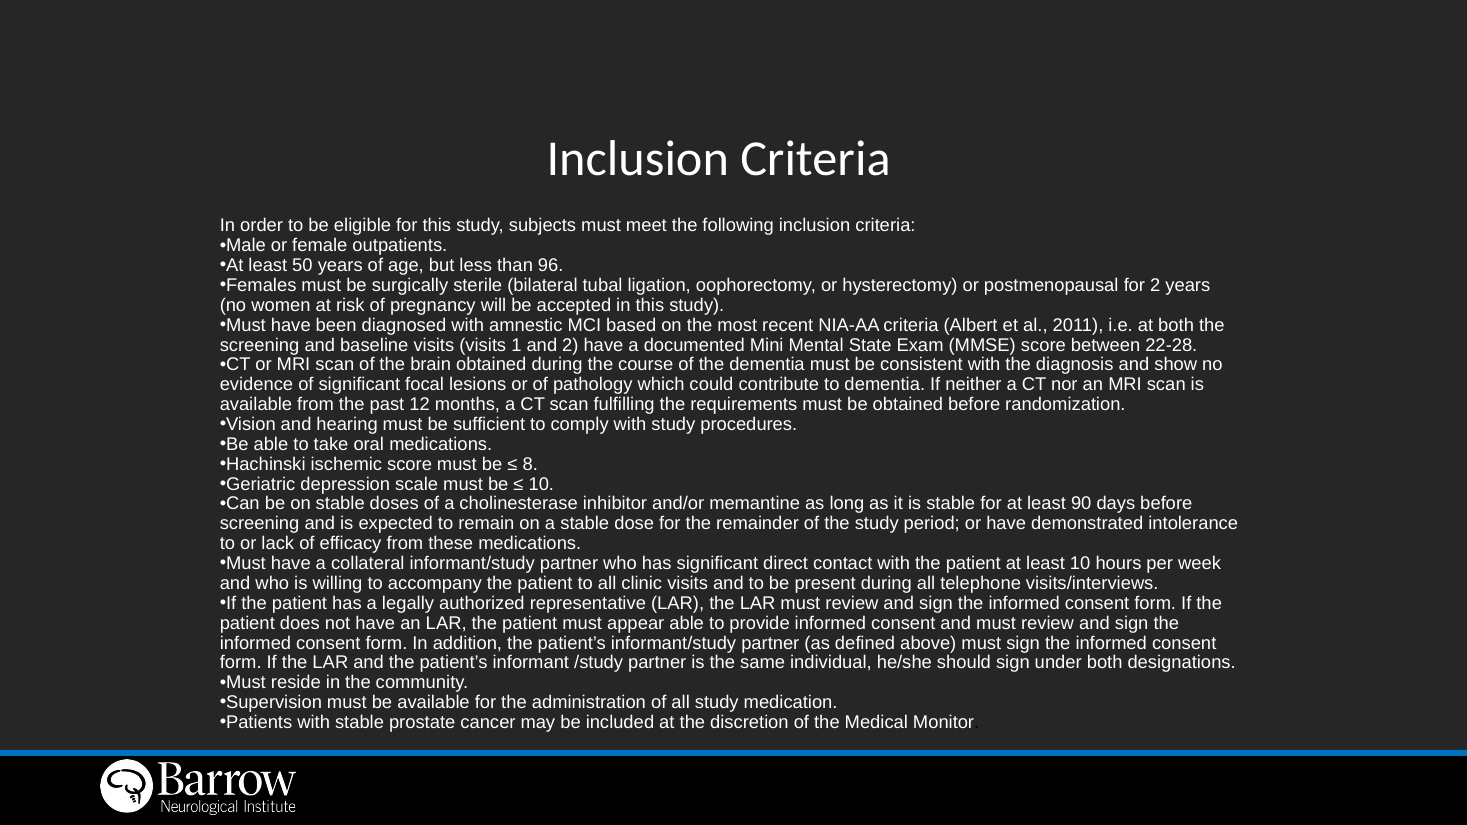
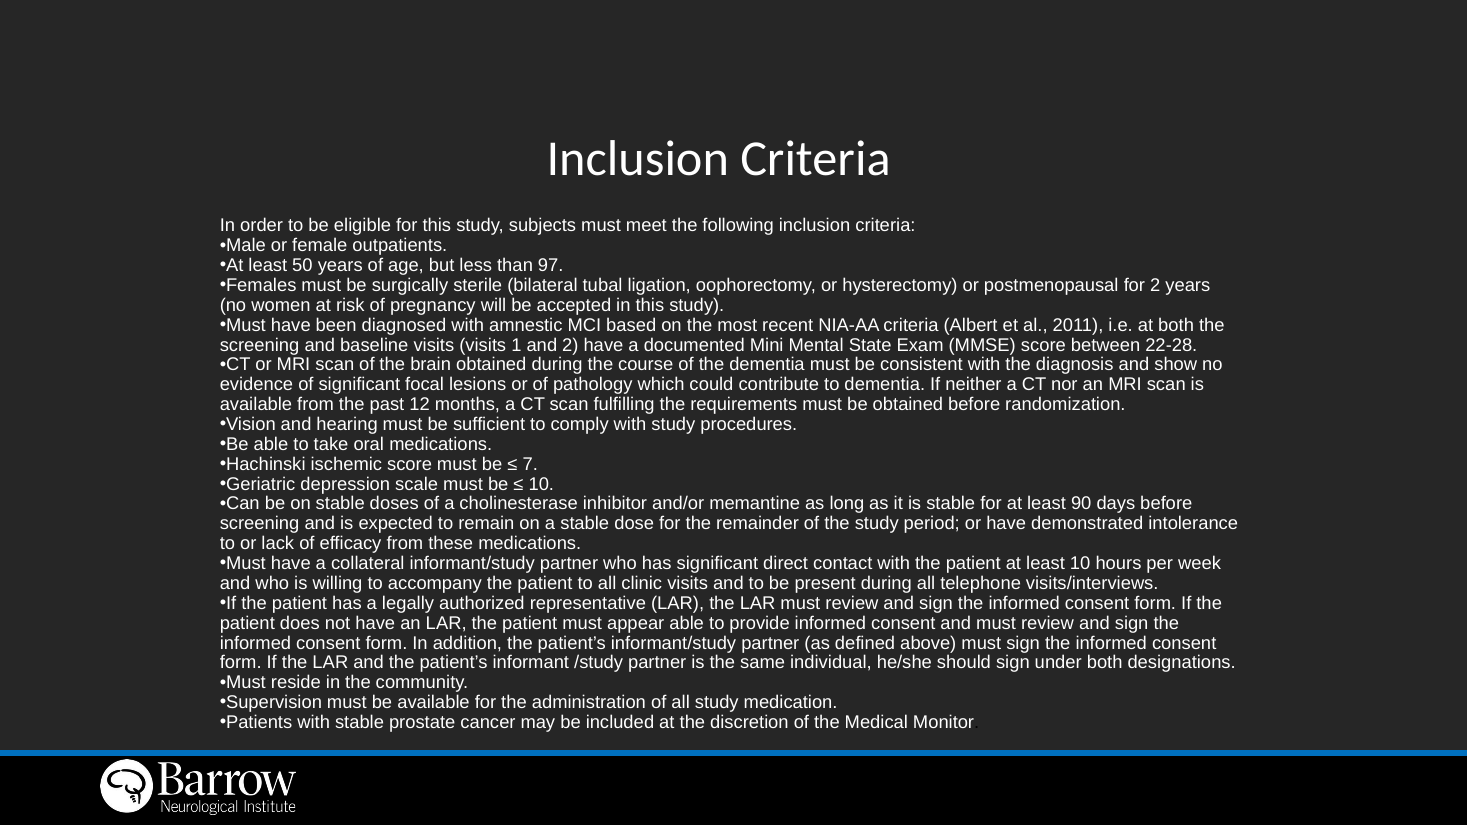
96: 96 -> 97
8: 8 -> 7
